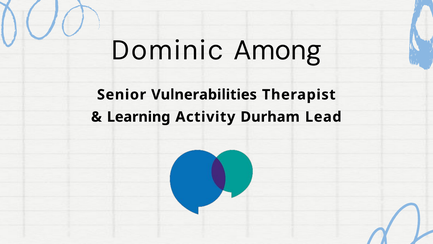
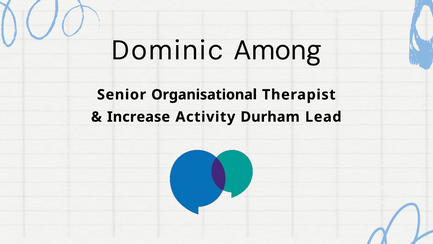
Vulnerabilities: Vulnerabilities -> Organisational
Learning: Learning -> Increase
